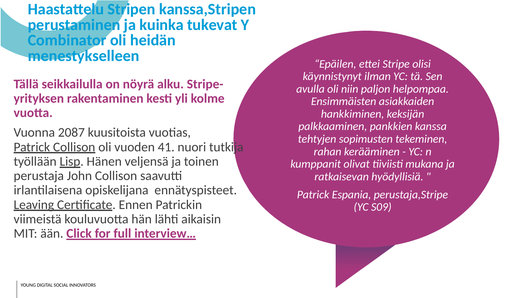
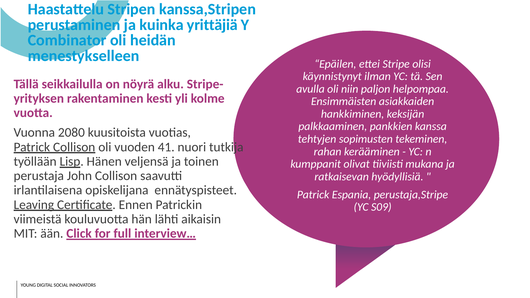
tukevat: tukevat -> yrittäjiä
2087: 2087 -> 2080
